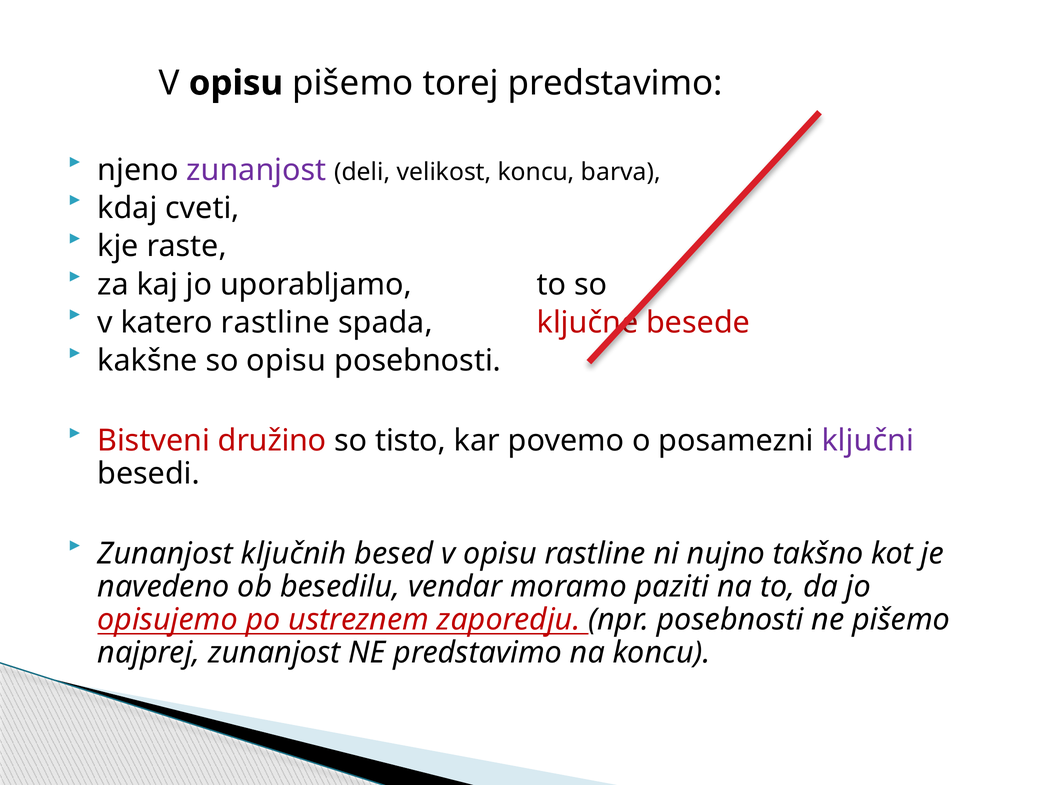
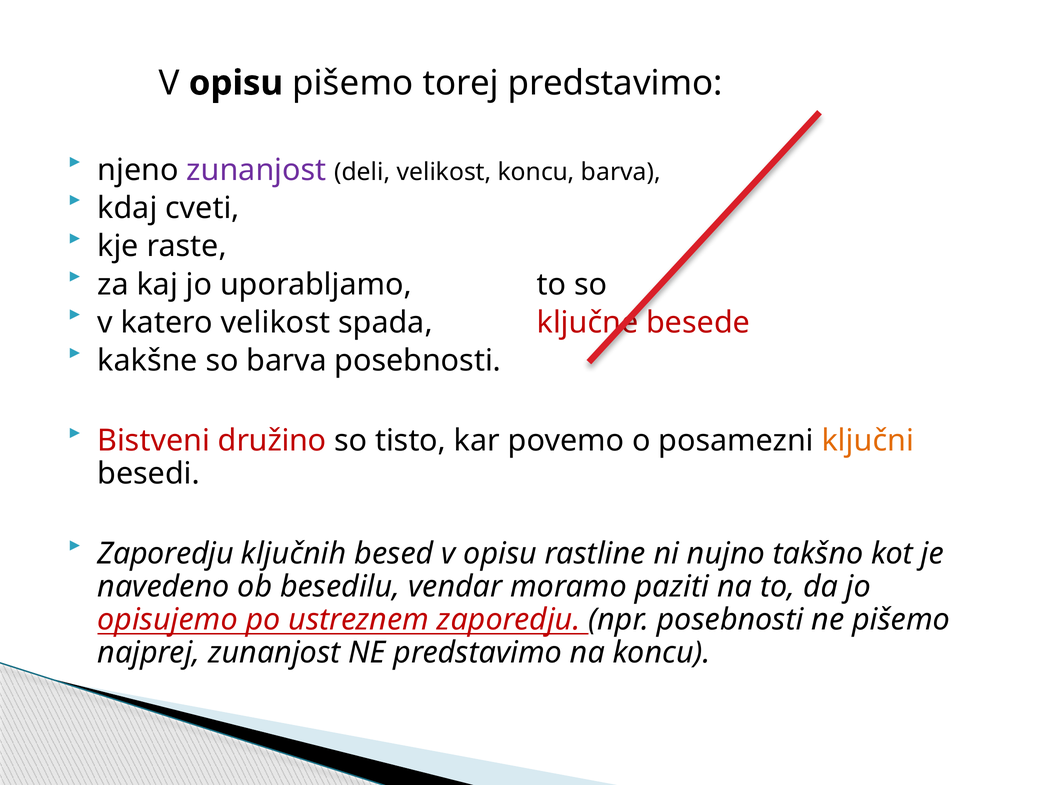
katero rastline: rastline -> velikost
so opisu: opisu -> barva
ključni colour: purple -> orange
Zunanjost at (165, 553): Zunanjost -> Zaporedju
